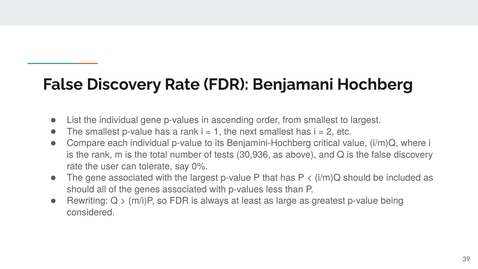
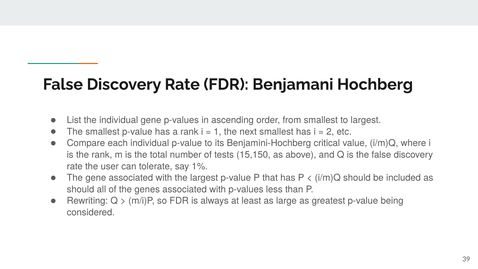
30,936: 30,936 -> 15,150
0%: 0% -> 1%
